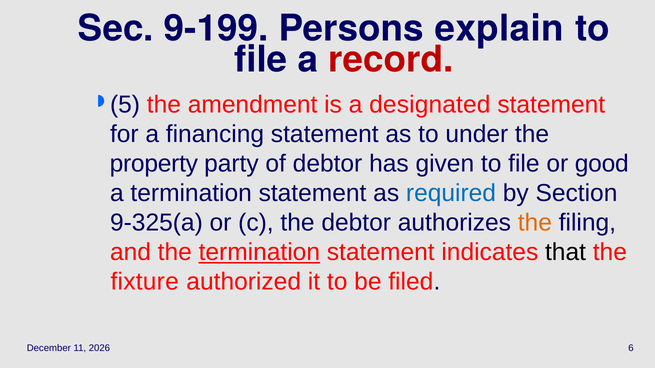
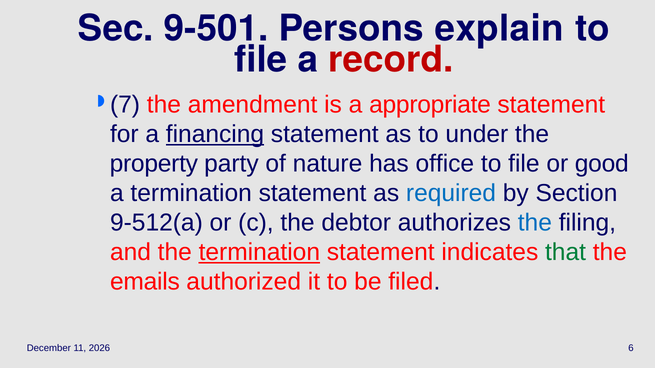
9-199: 9-199 -> 9-501
5: 5 -> 7
designated: designated -> appropriate
financing underline: none -> present
of debtor: debtor -> nature
given: given -> office
9-325(a: 9-325(a -> 9-512(a
the at (535, 223) colour: orange -> blue
that colour: black -> green
fixture: fixture -> emails
